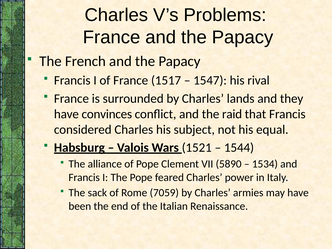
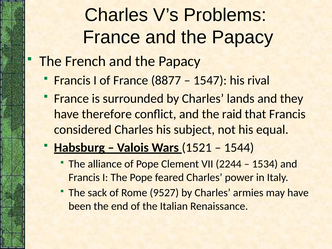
1517: 1517 -> 8877
convinces: convinces -> therefore
5890: 5890 -> 2244
7059: 7059 -> 9527
